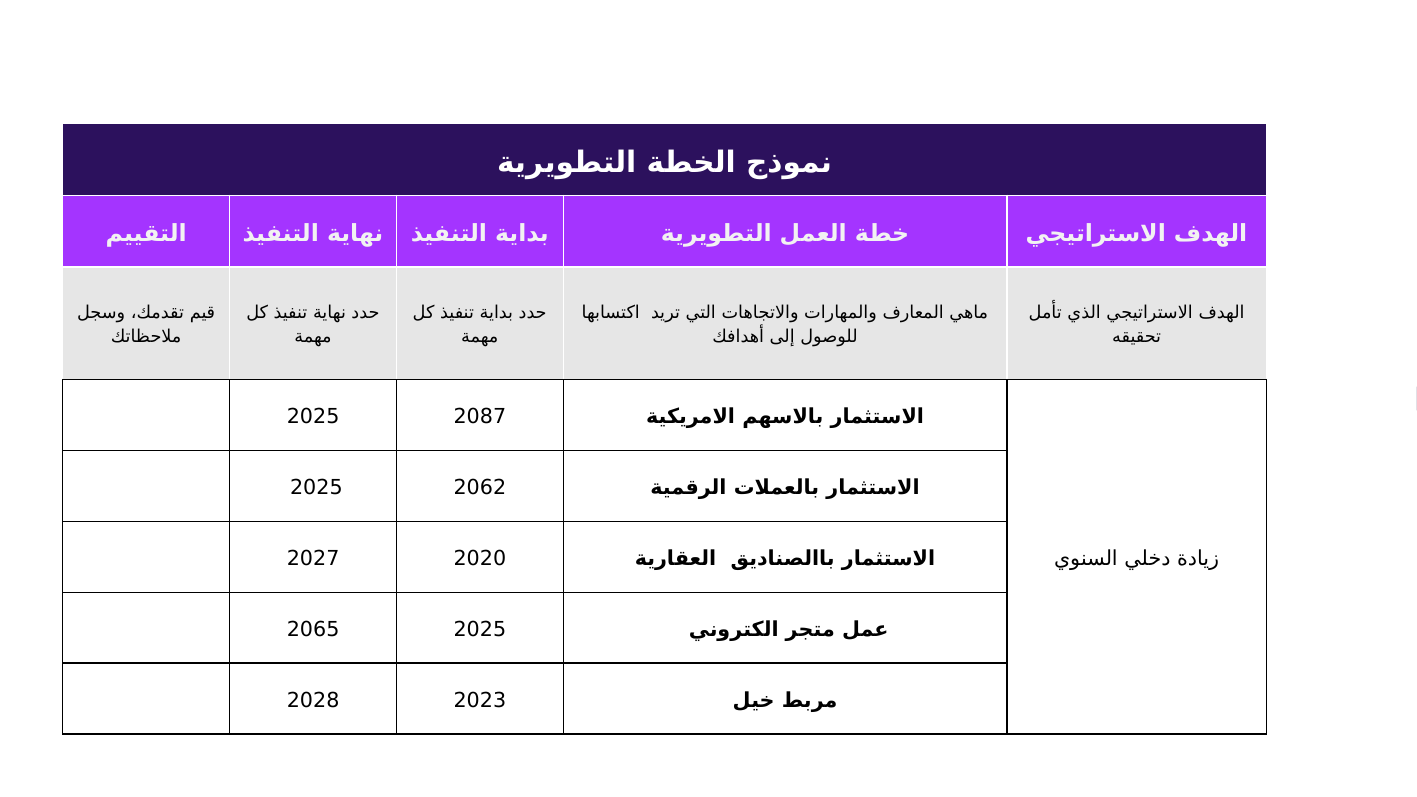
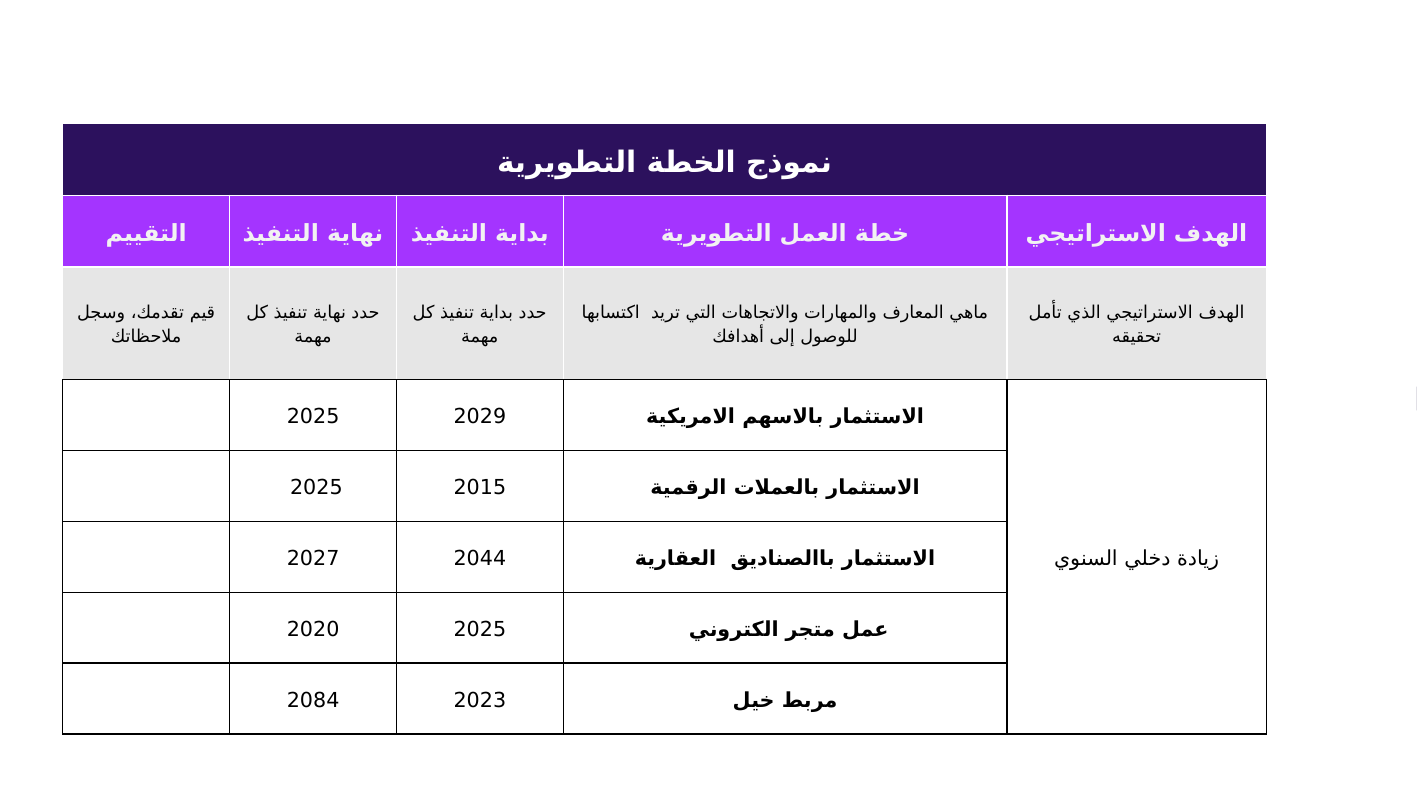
2087: 2087 -> 2029
2062: 2062 -> 2015
2020: 2020 -> 2044
2065: 2065 -> 2020
2028: 2028 -> 2084
